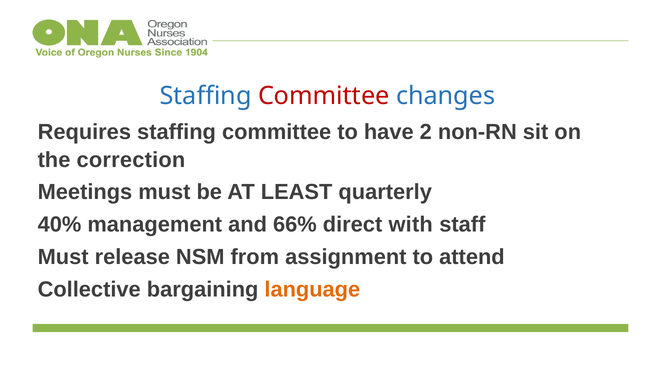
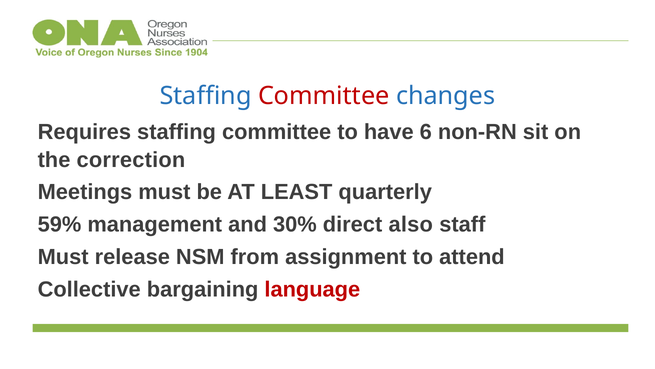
2: 2 -> 6
40%: 40% -> 59%
66%: 66% -> 30%
with: with -> also
language colour: orange -> red
